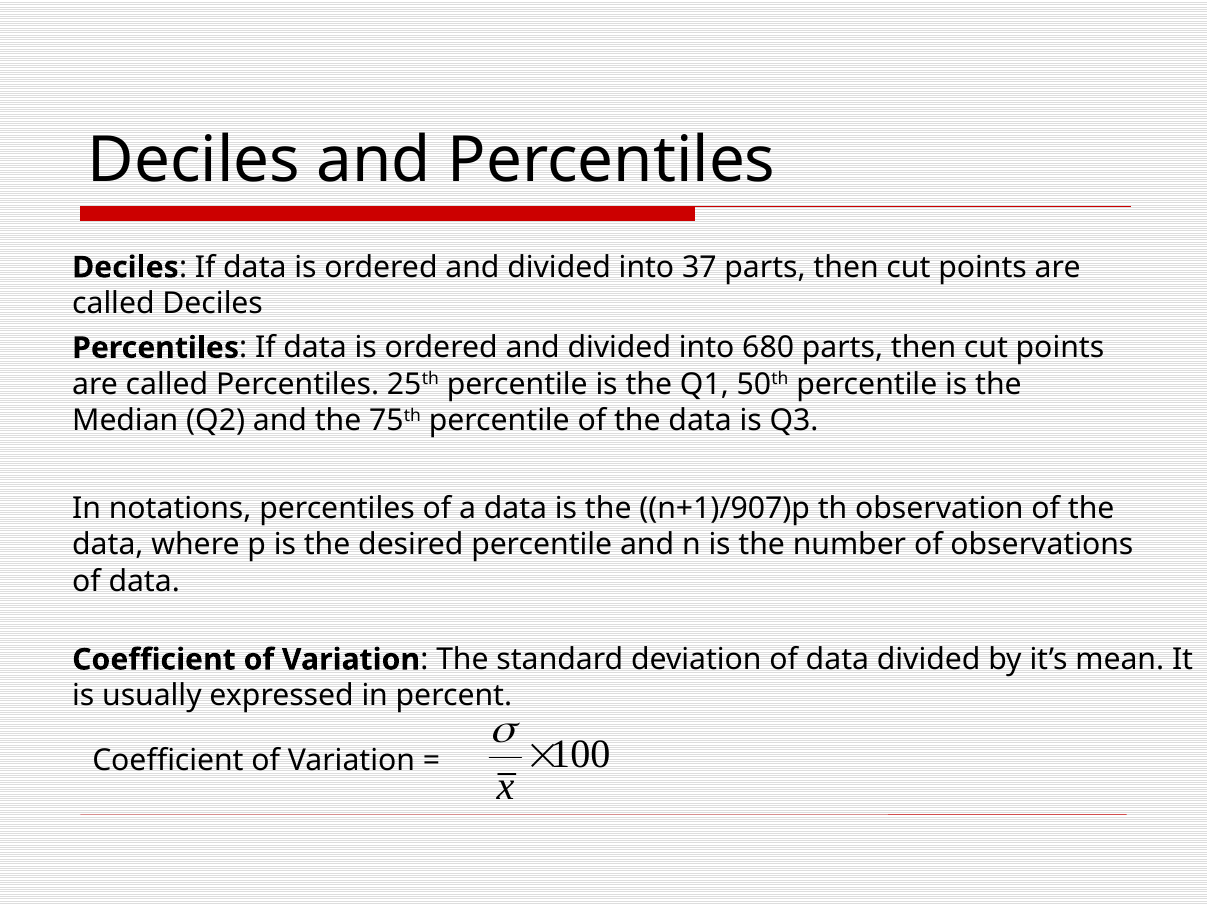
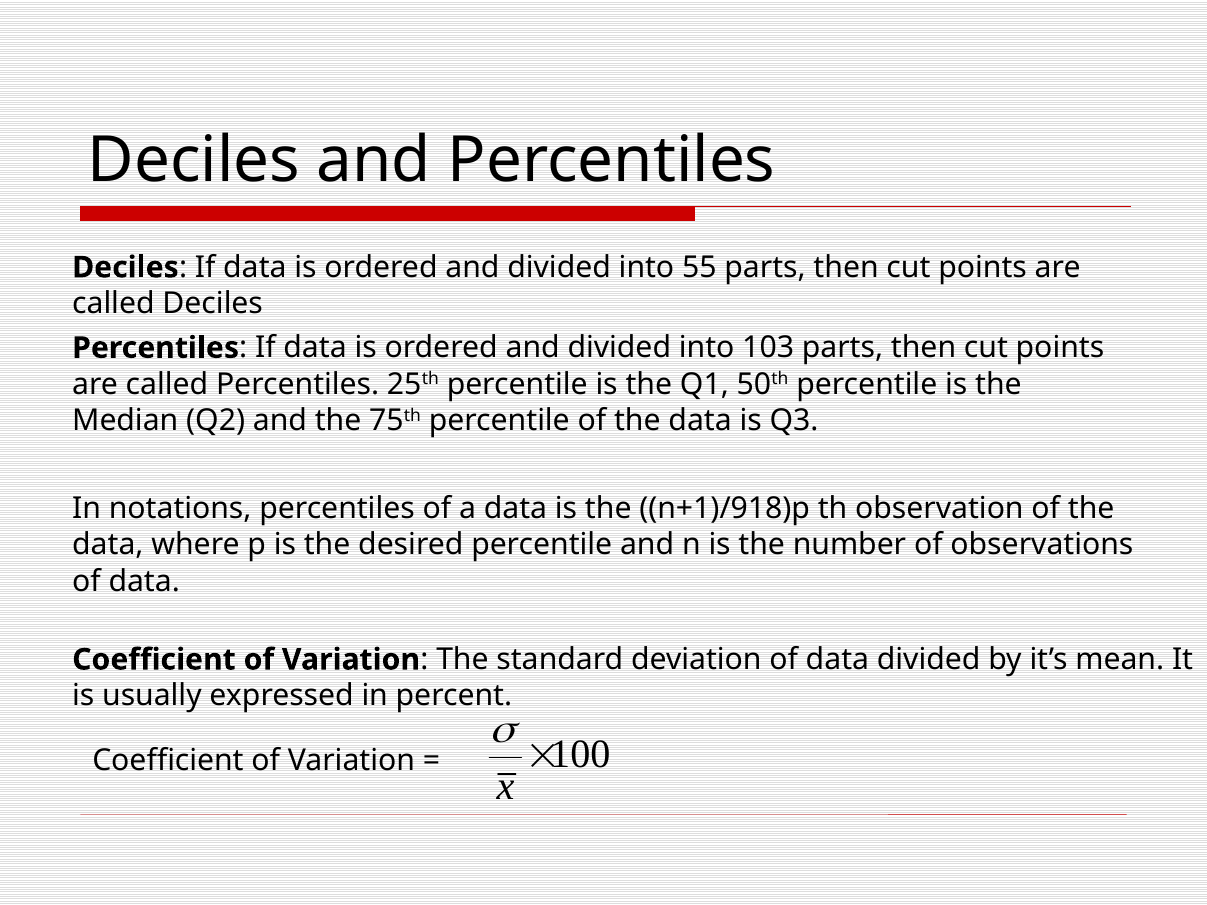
37: 37 -> 55
680: 680 -> 103
n+1)/907)p: n+1)/907)p -> n+1)/918)p
